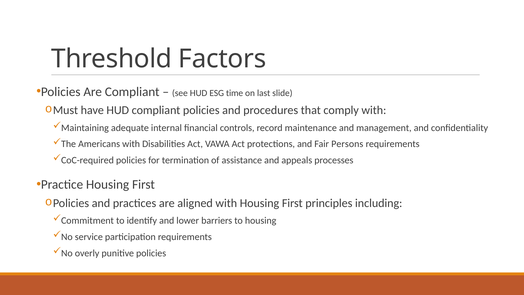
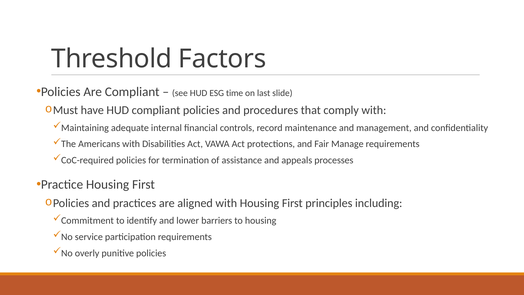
Persons: Persons -> Manage
